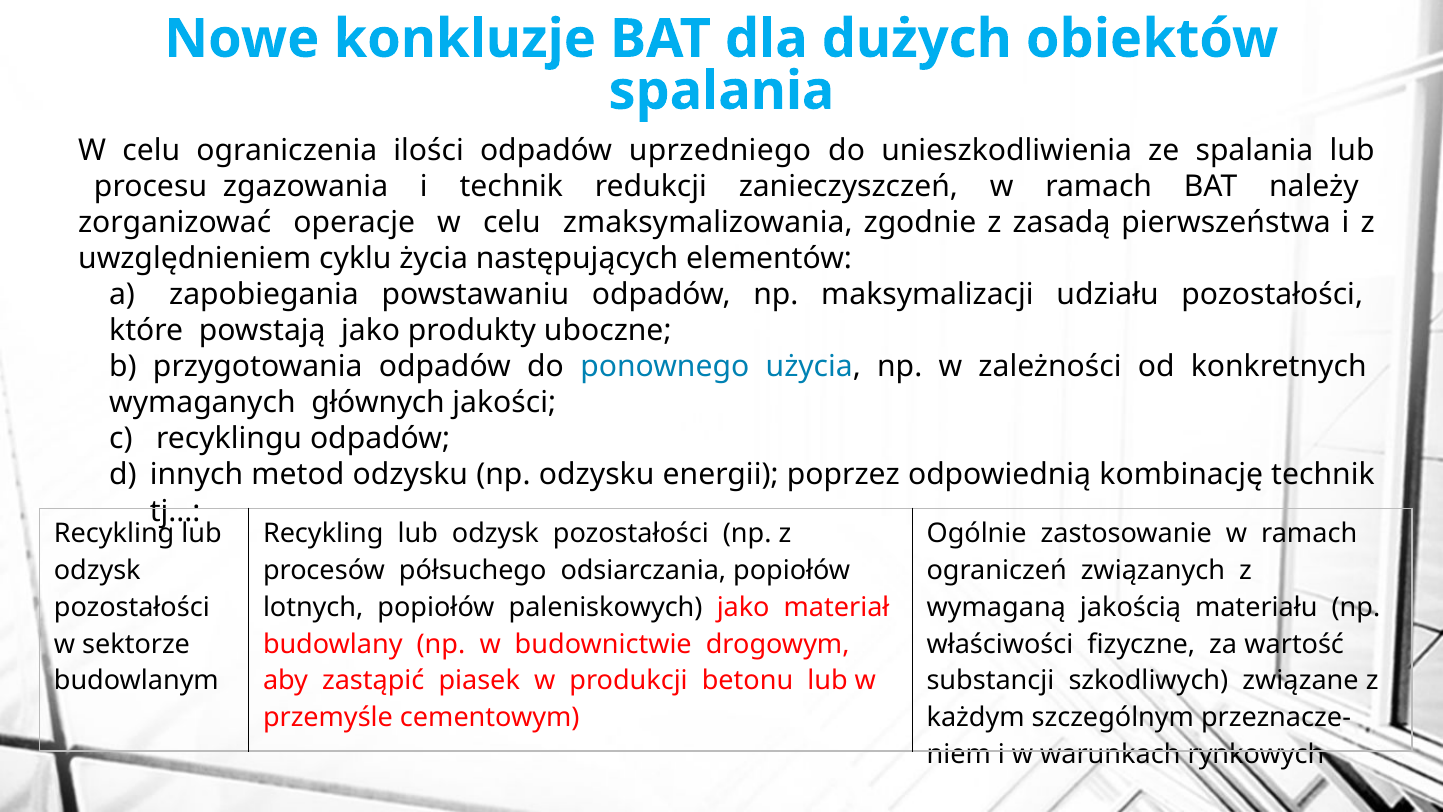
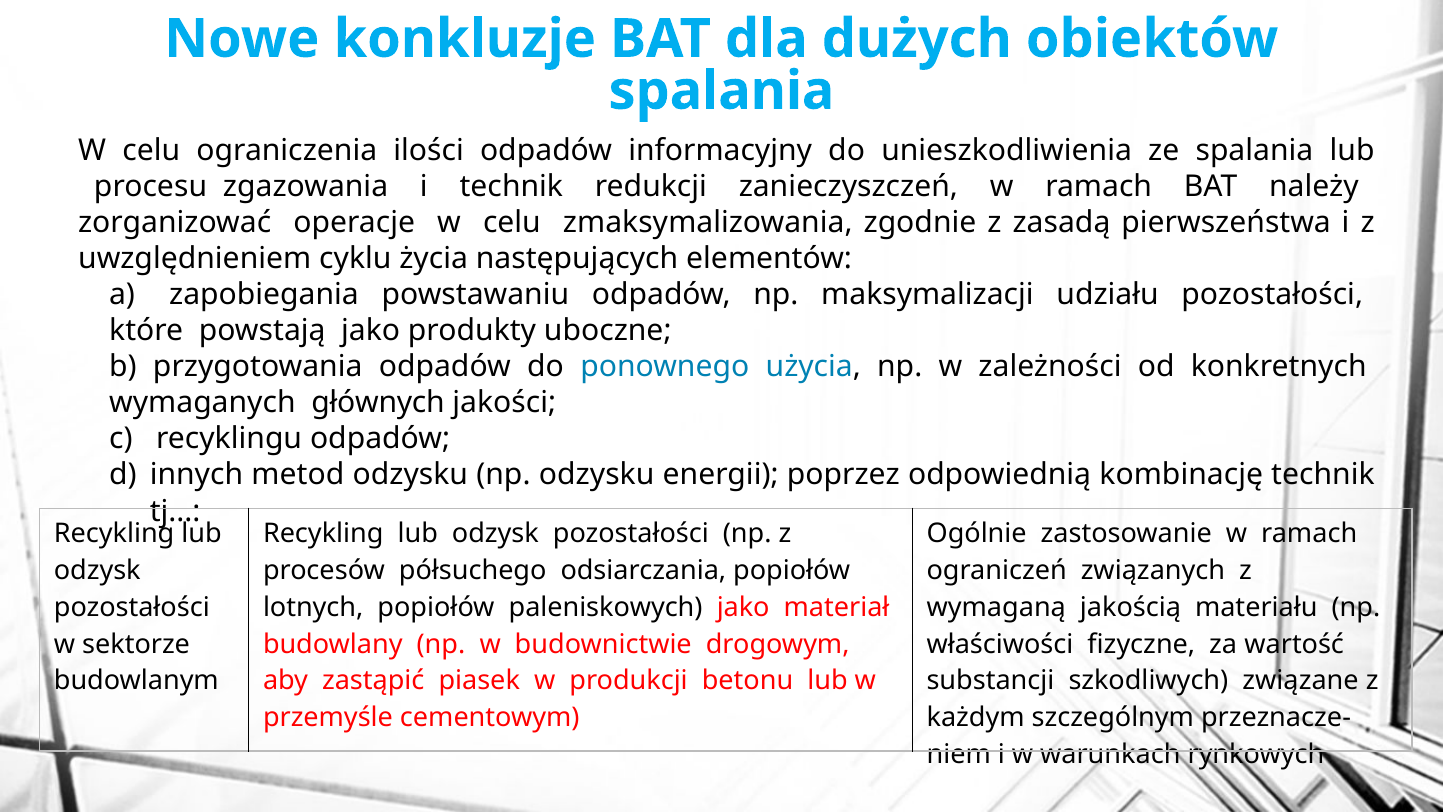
uprzedniego: uprzedniego -> informacyjny
